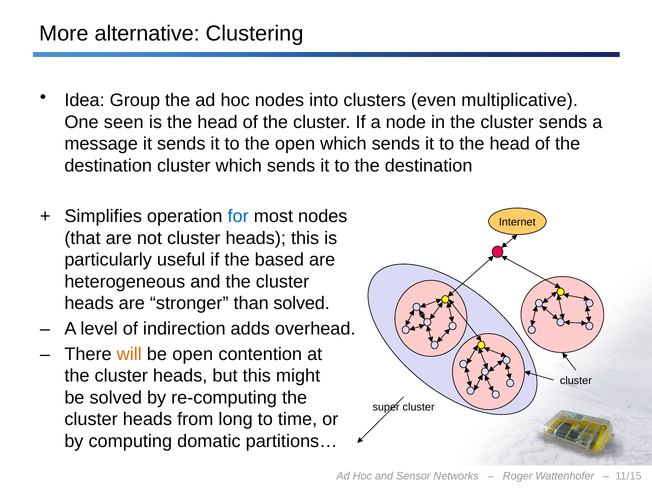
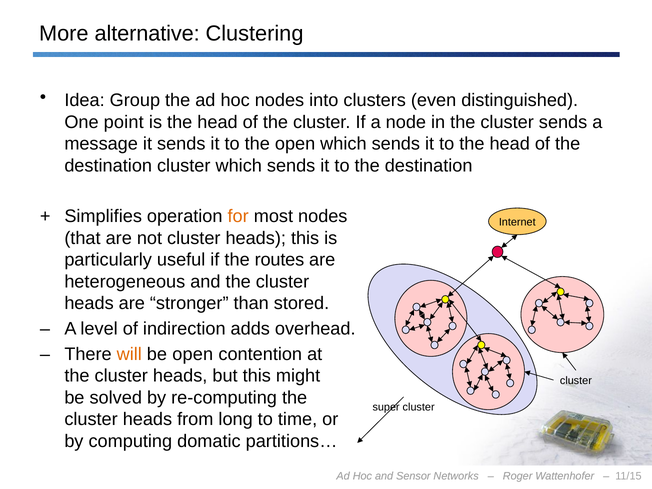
multiplicative: multiplicative -> distinguished
seen: seen -> point
for colour: blue -> orange
based: based -> routes
than solved: solved -> stored
